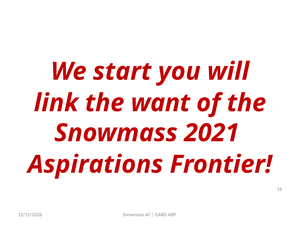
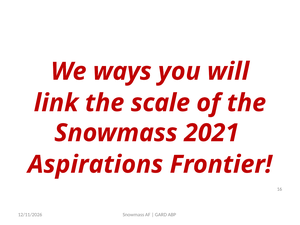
start: start -> ways
want: want -> scale
